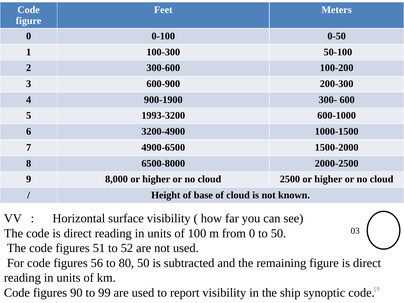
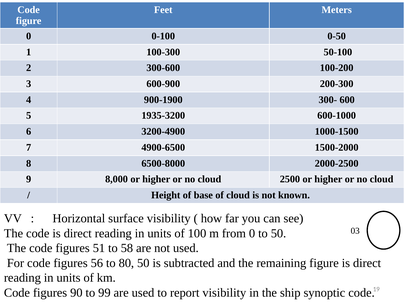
1993-3200: 1993-3200 -> 1935-3200
52: 52 -> 58
